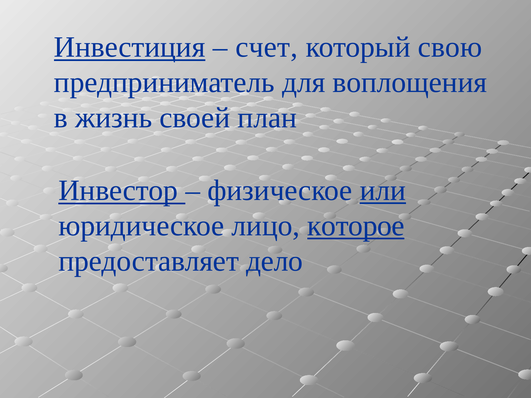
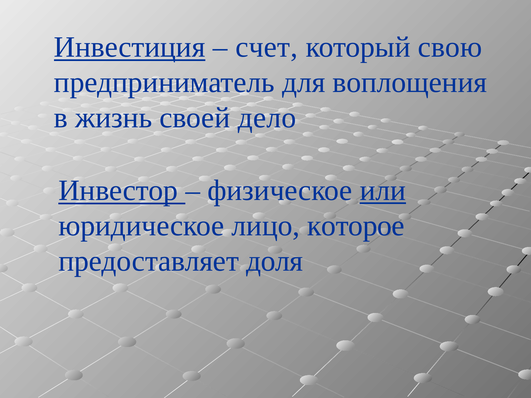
план: план -> дело
которое underline: present -> none
дело: дело -> доля
